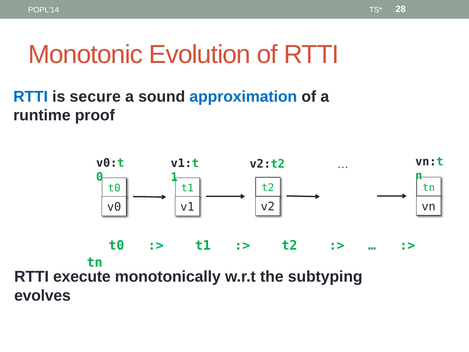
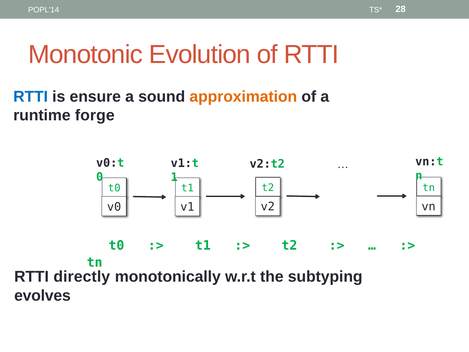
secure: secure -> ensure
approximation colour: blue -> orange
proof: proof -> forge
execute: execute -> directly
